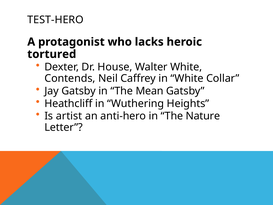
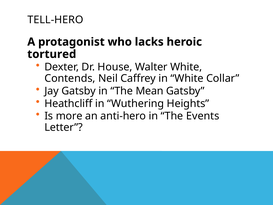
TEST-HERO: TEST-HERO -> TELL-HERO
artist: artist -> more
Nature: Nature -> Events
